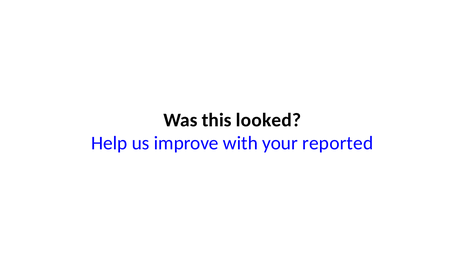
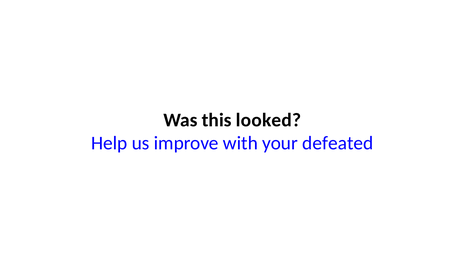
reported: reported -> defeated
